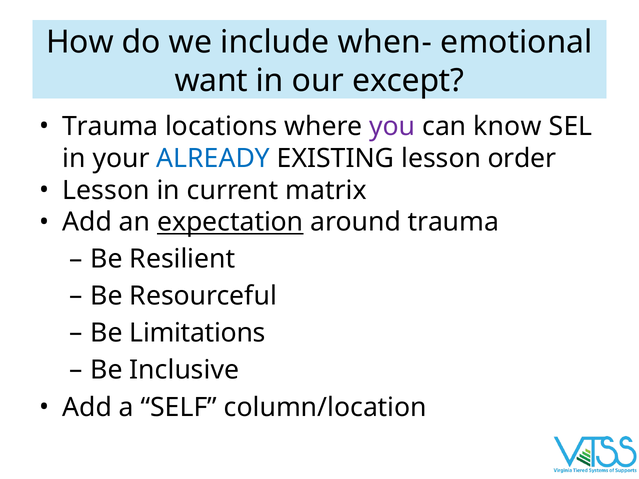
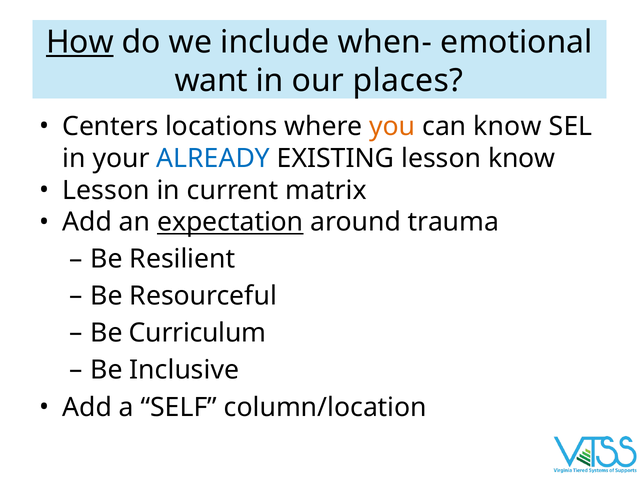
How underline: none -> present
except: except -> places
Trauma at (110, 126): Trauma -> Centers
you colour: purple -> orange
lesson order: order -> know
Limitations: Limitations -> Curriculum
